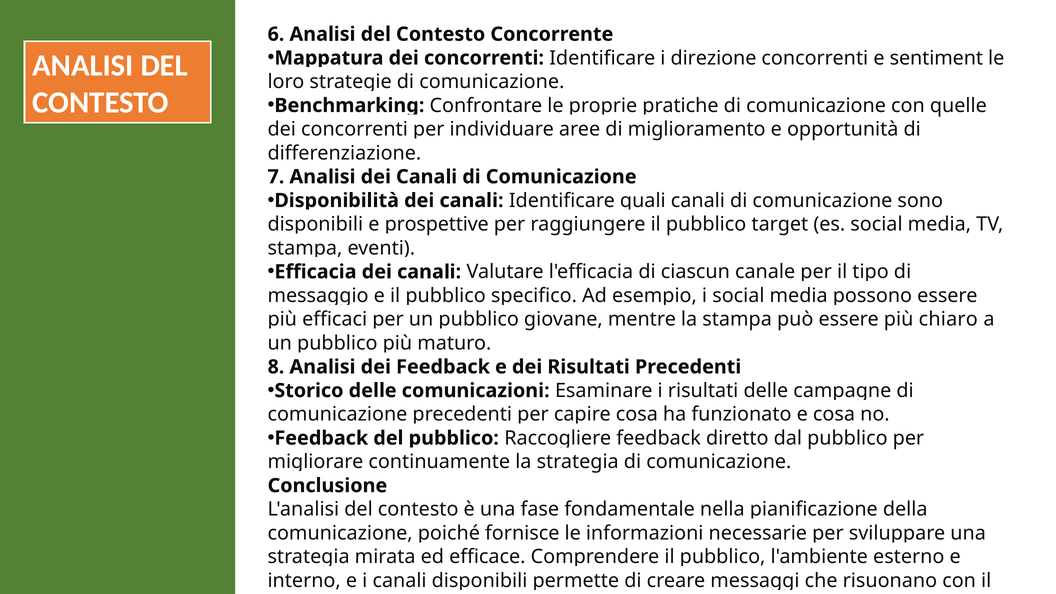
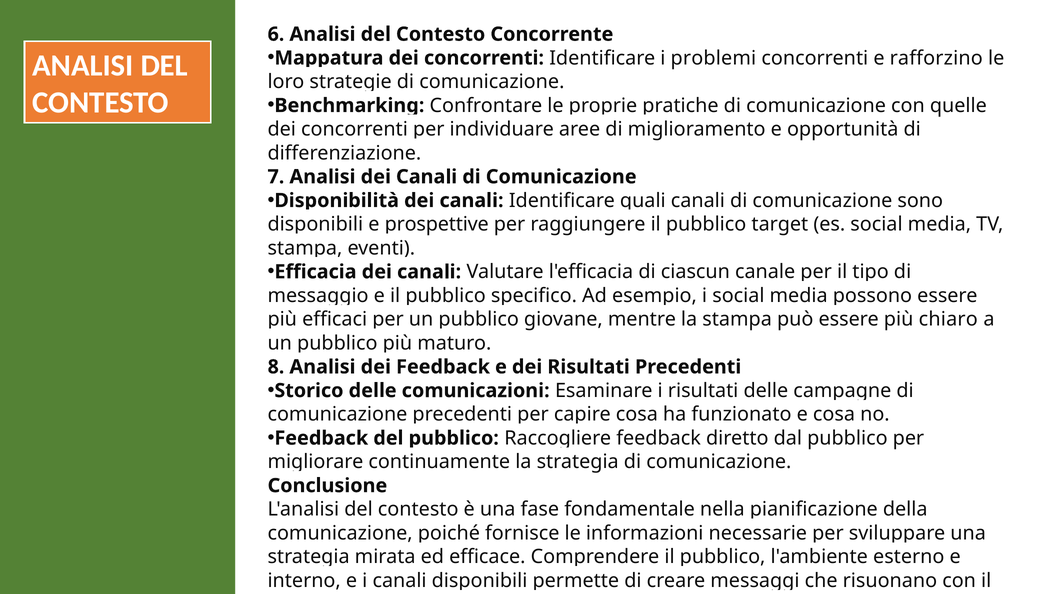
direzione: direzione -> problemi
sentiment: sentiment -> rafforzino
